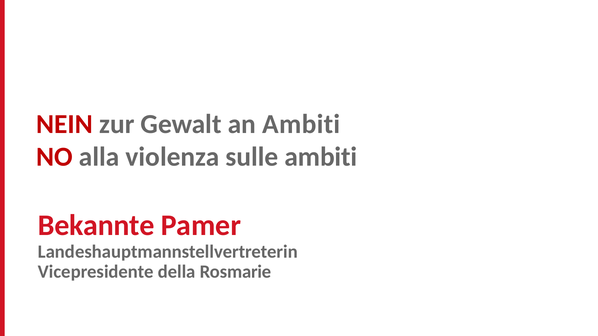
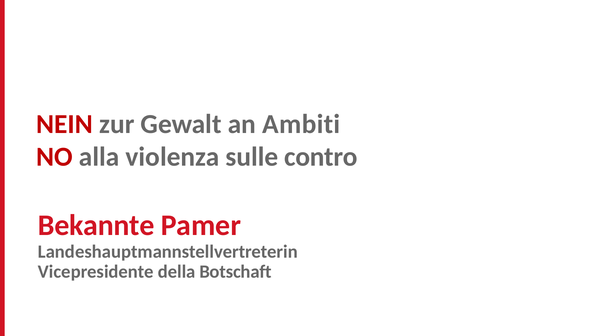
sulle ambiti: ambiti -> contro
Rosmarie: Rosmarie -> Botschaft
